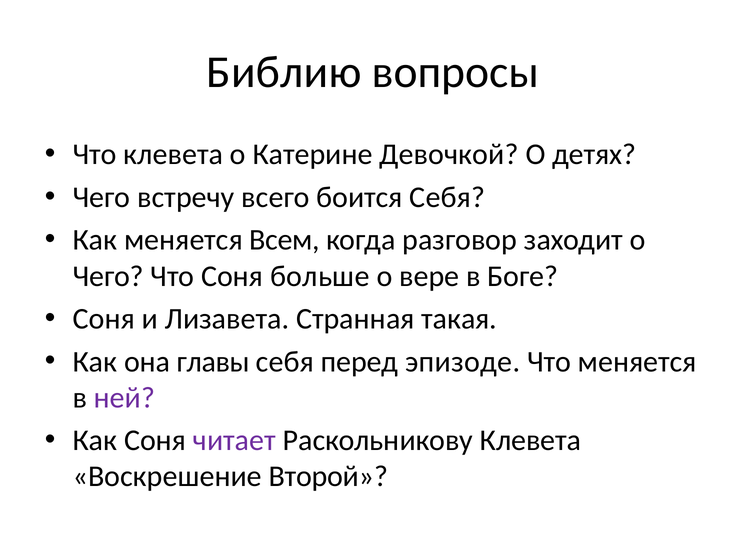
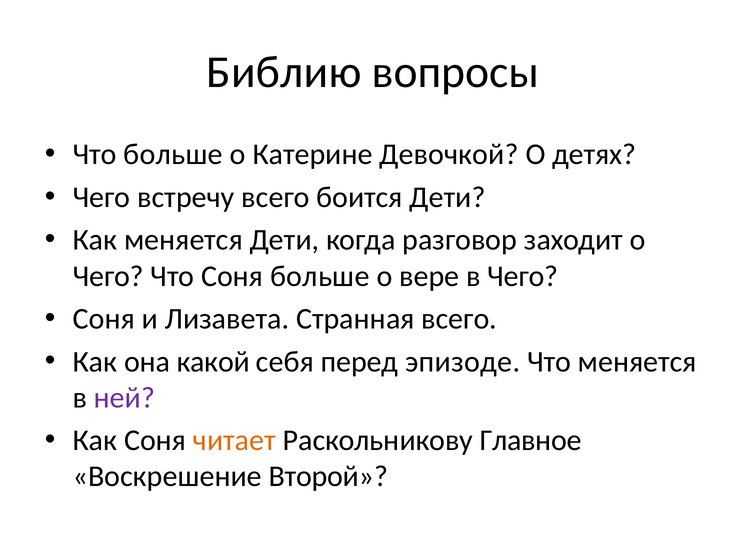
Что клевета: клевета -> больше
боится Себя: Себя -> Дети
меняется Всем: Всем -> Дети
в Боге: Боге -> Чего
Странная такая: такая -> всего
главы: главы -> какой
читает colour: purple -> orange
Раскольникову Клевета: Клевета -> Главное
